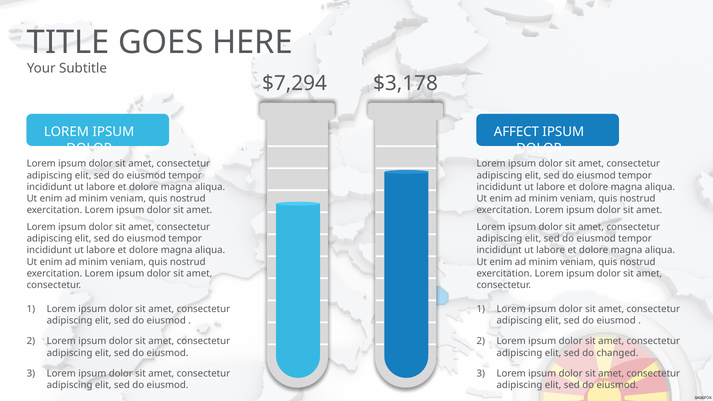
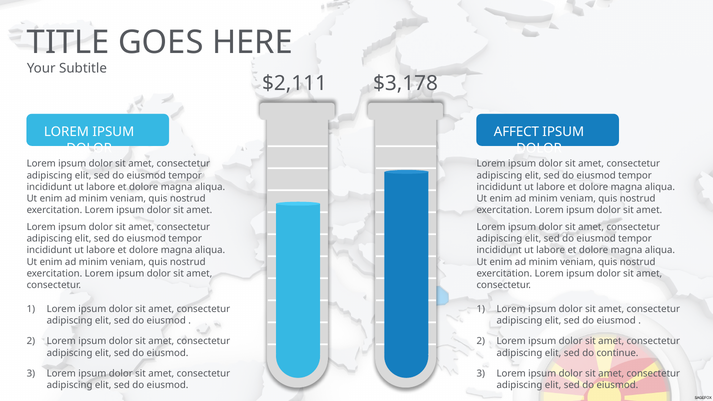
$7,294: $7,294 -> $2,111
changed: changed -> continue
